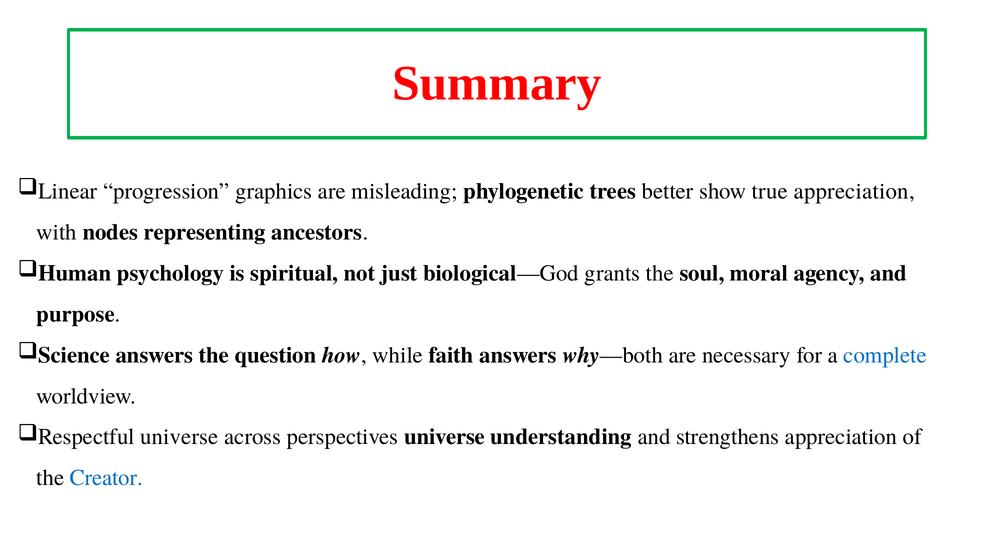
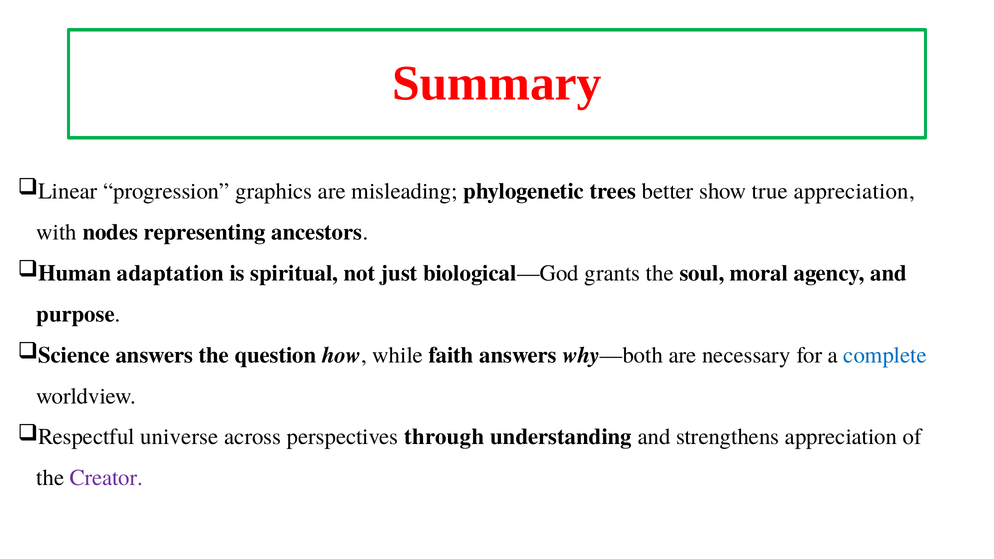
psychology: psychology -> adaptation
perspectives universe: universe -> through
Creator colour: blue -> purple
